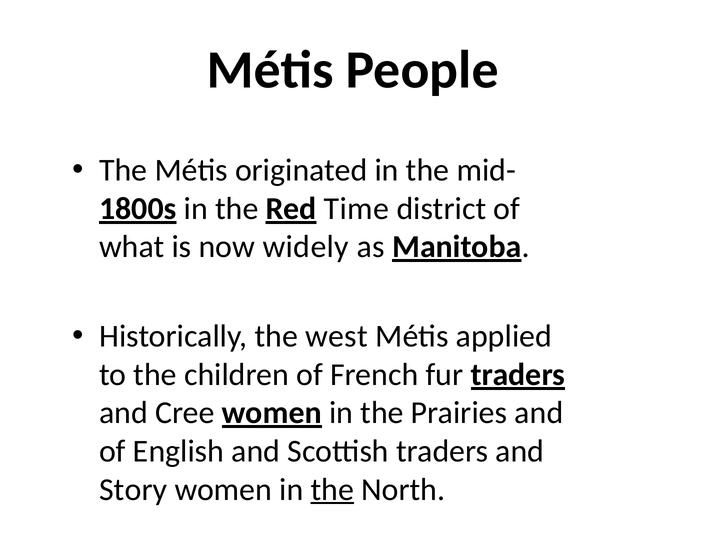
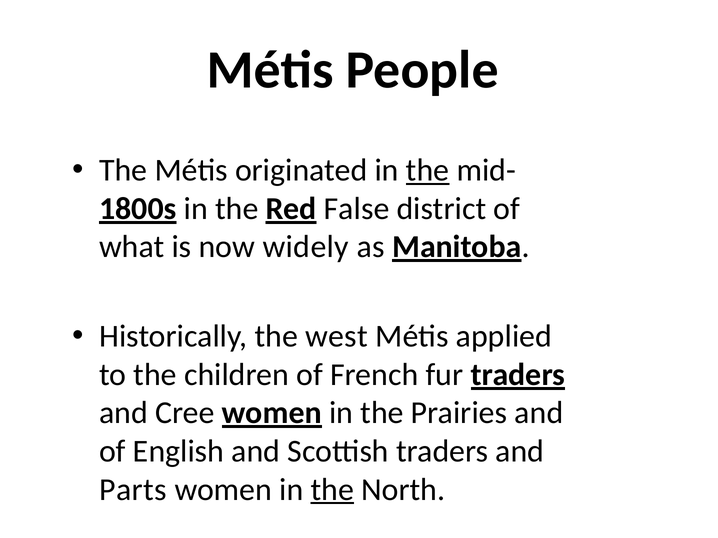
the at (428, 171) underline: none -> present
Time: Time -> False
Story: Story -> Parts
